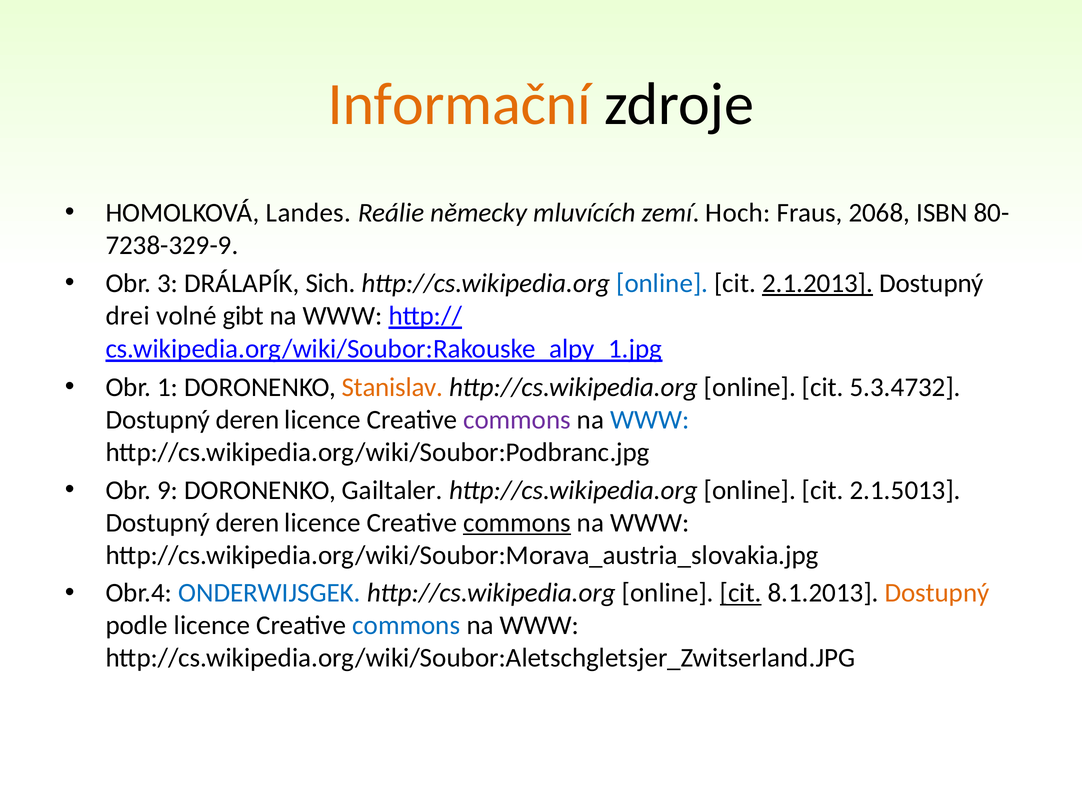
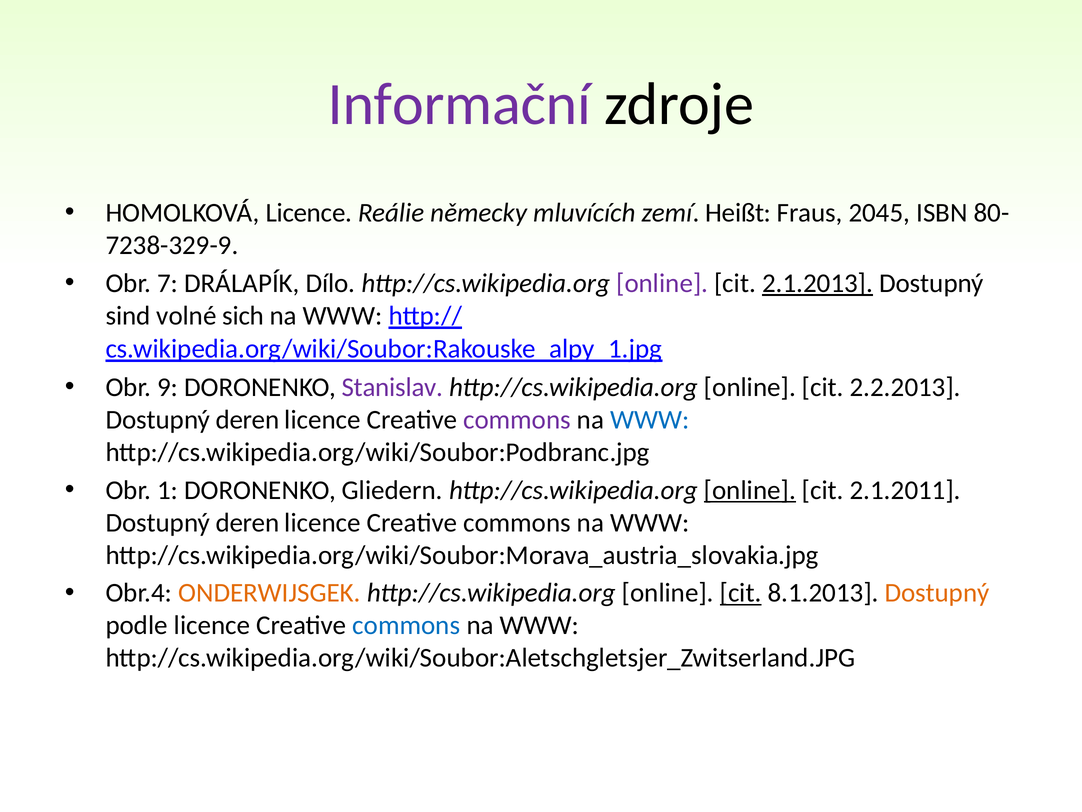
Informační colour: orange -> purple
HOMOLKOVÁ Landes: Landes -> Licence
Hoch: Hoch -> Heißt
2068: 2068 -> 2045
3: 3 -> 7
Sich: Sich -> Dílo
online at (662, 283) colour: blue -> purple
drei: drei -> sind
gibt: gibt -> sich
1: 1 -> 9
Stanislav colour: orange -> purple
5.3.4732: 5.3.4732 -> 2.2.2013
9: 9 -> 1
Gailtaler: Gailtaler -> Gliedern
online at (750, 490) underline: none -> present
2.1.5013: 2.1.5013 -> 2.1.2011
commons at (517, 522) underline: present -> none
ONDERWIJSGEK colour: blue -> orange
